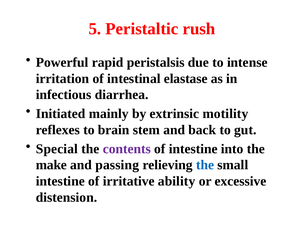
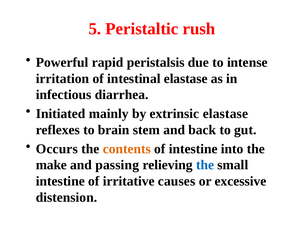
extrinsic motility: motility -> elastase
Special: Special -> Occurs
contents colour: purple -> orange
ability: ability -> causes
